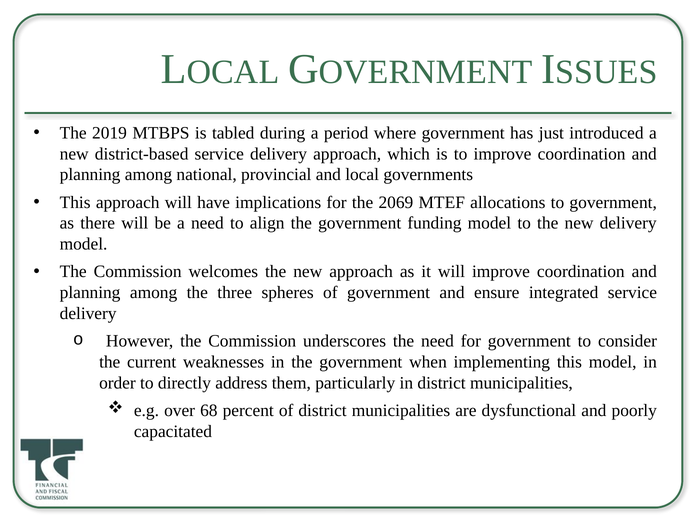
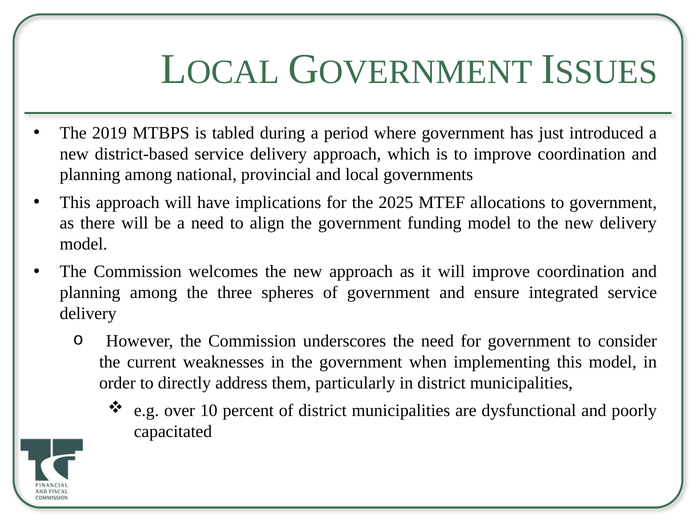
2069: 2069 -> 2025
68: 68 -> 10
